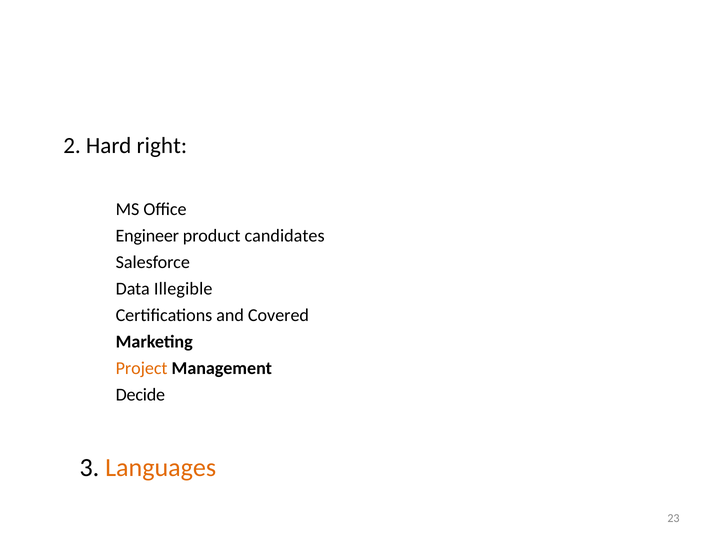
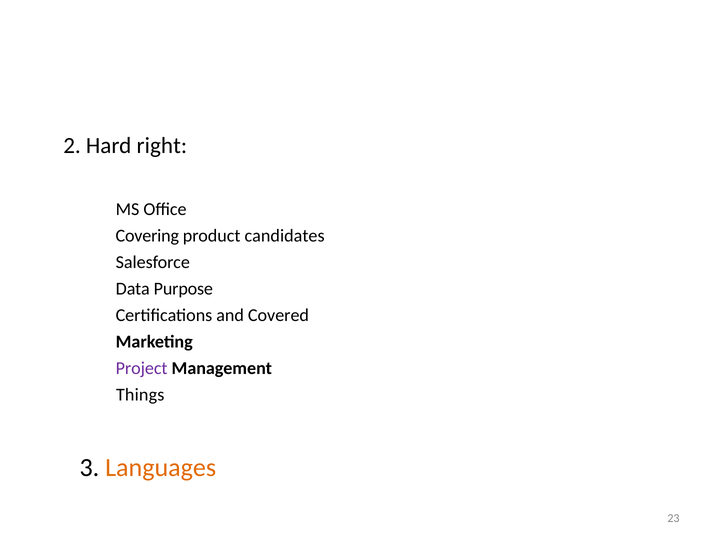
Engineer: Engineer -> Covering
Illegible: Illegible -> Purpose
Project colour: orange -> purple
Decide: Decide -> Things
